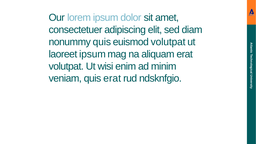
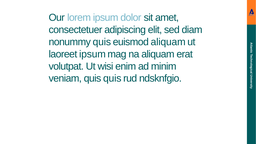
euismod volutpat: volutpat -> aliquam
quis erat: erat -> quis
